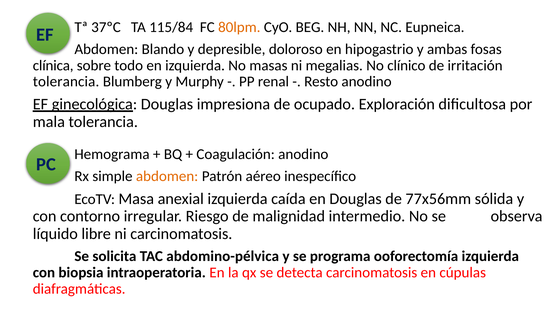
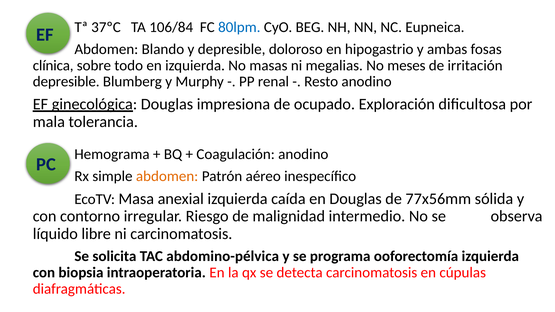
115/84: 115/84 -> 106/84
80lpm colour: orange -> blue
clínico: clínico -> meses
tolerancia at (66, 82): tolerancia -> depresible
